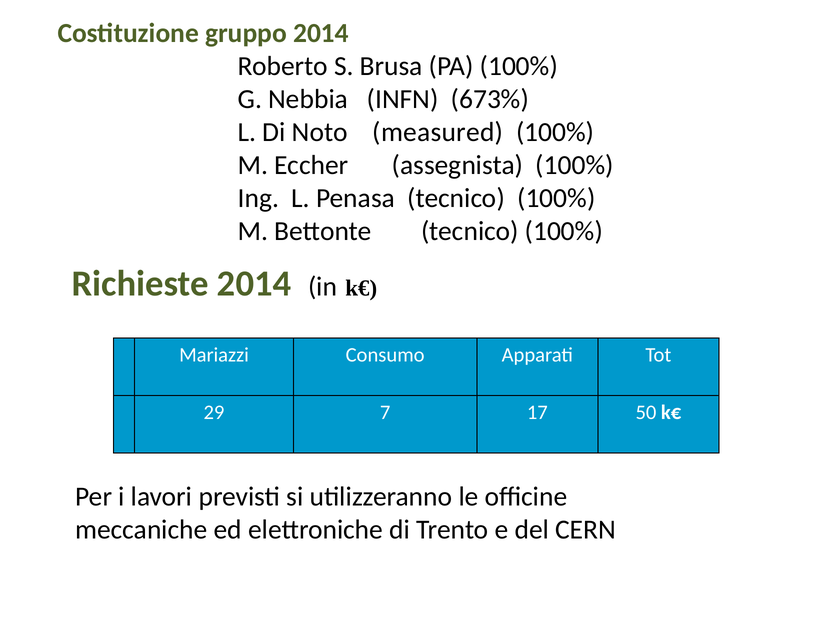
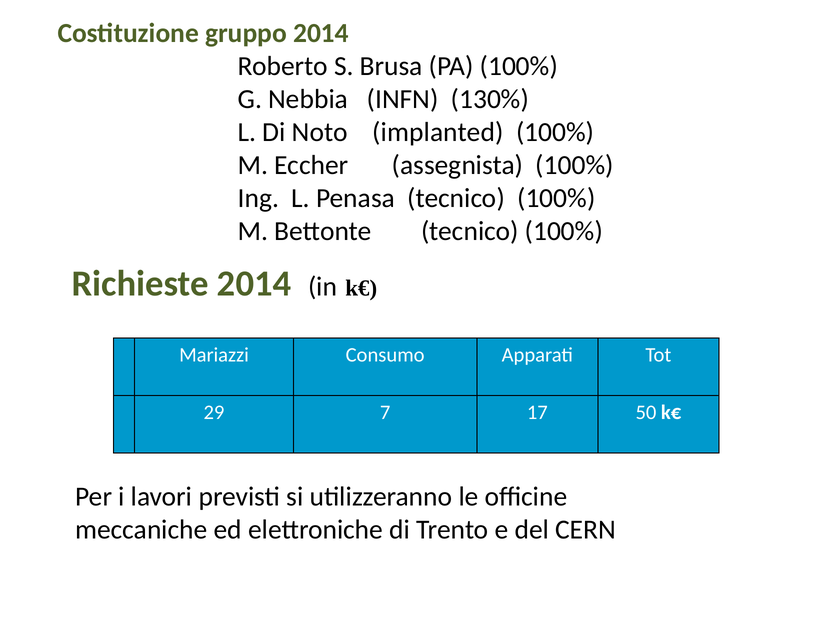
673%: 673% -> 130%
measured: measured -> implanted
